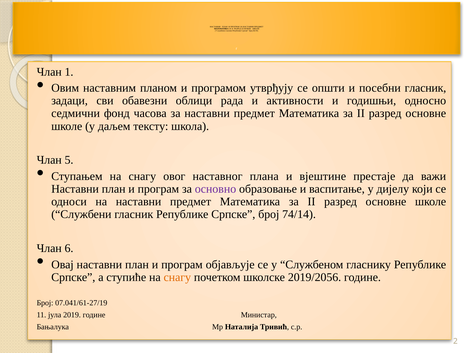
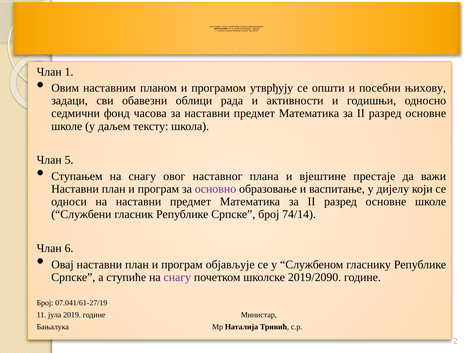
посебни гласник: гласник -> њихову
снагу at (177, 277) colour: orange -> purple
2019/2056: 2019/2056 -> 2019/2090
